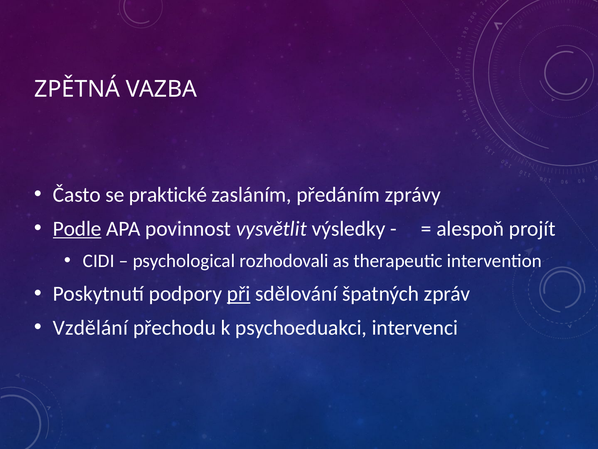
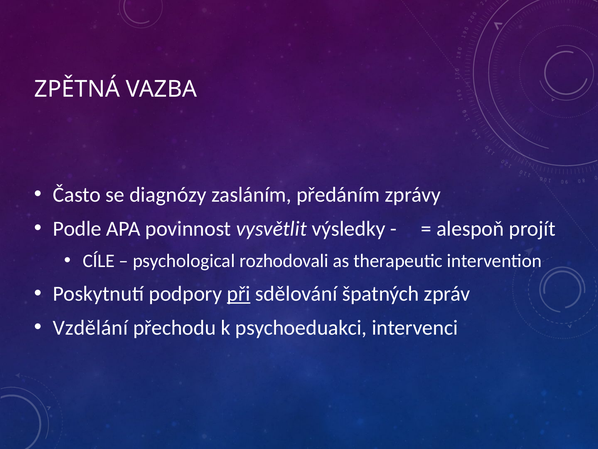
praktické: praktické -> diagnózy
Podle underline: present -> none
CIDI: CIDI -> CÍLE
